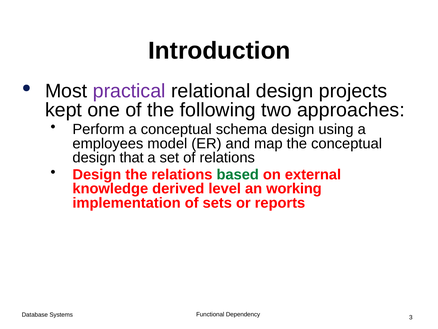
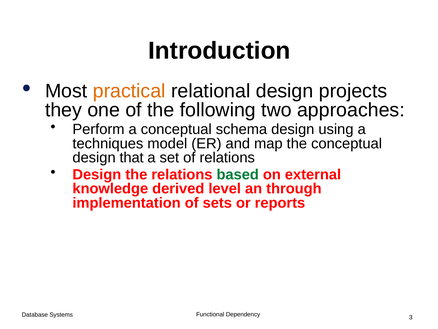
practical colour: purple -> orange
kept: kept -> they
employees: employees -> techniques
working: working -> through
